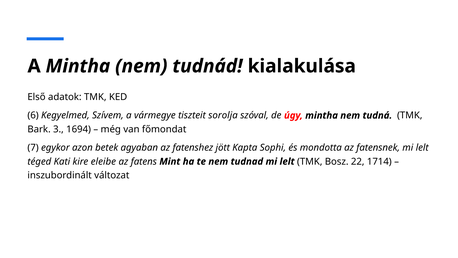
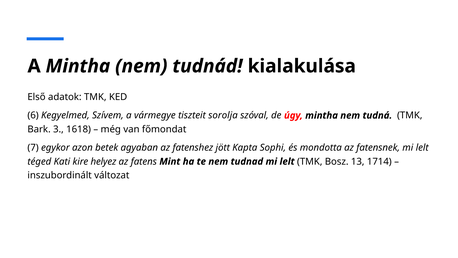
1694: 1694 -> 1618
eleibe: eleibe -> helyez
22: 22 -> 13
